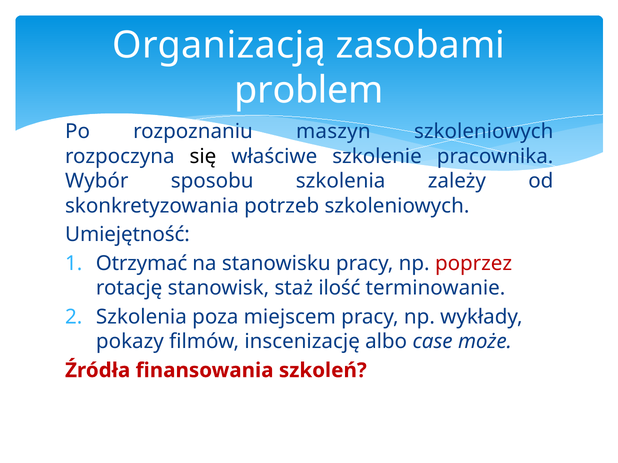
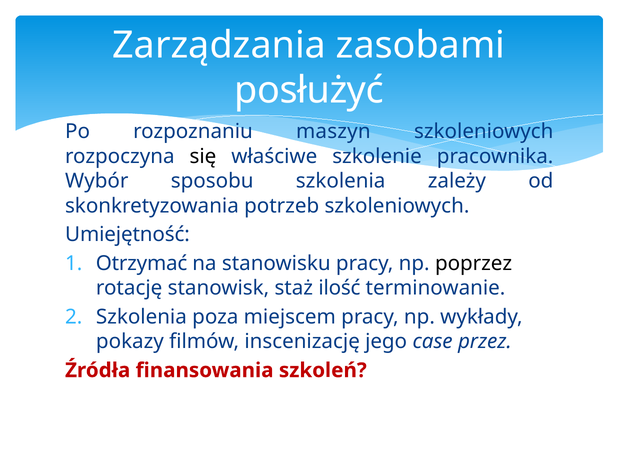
Organizacją: Organizacją -> Zarządzania
problem: problem -> posłużyć
poprzez colour: red -> black
albo: albo -> jego
może: może -> przez
